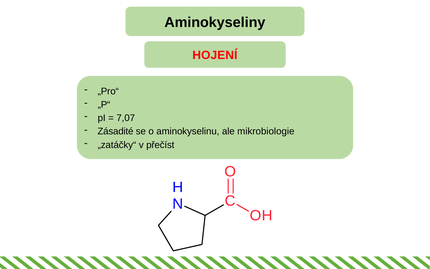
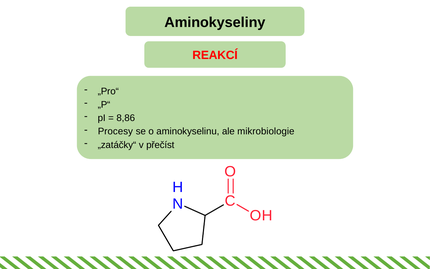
HOJENÍ: HOJENÍ -> REAKCÍ
7,07: 7,07 -> 8,86
Zásadité: Zásadité -> Procesy
